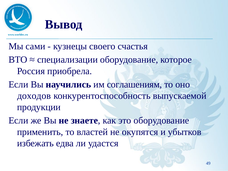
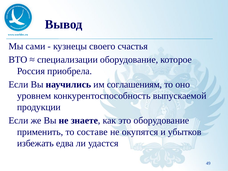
доходов: доходов -> уровнем
властей: властей -> составе
